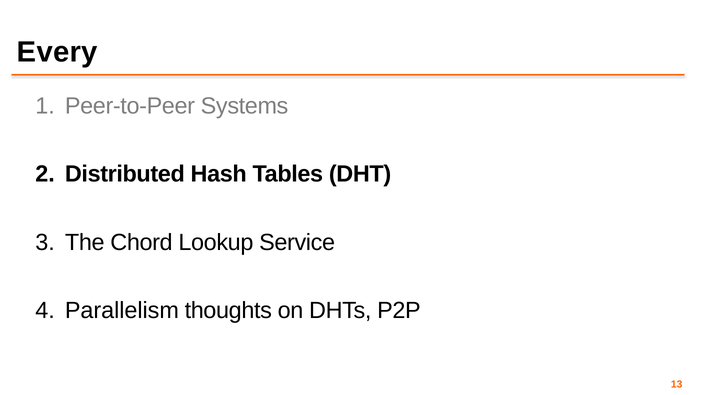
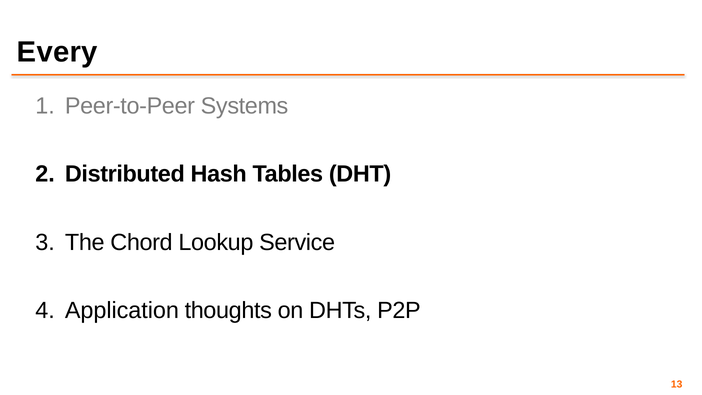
Parallelism: Parallelism -> Application
